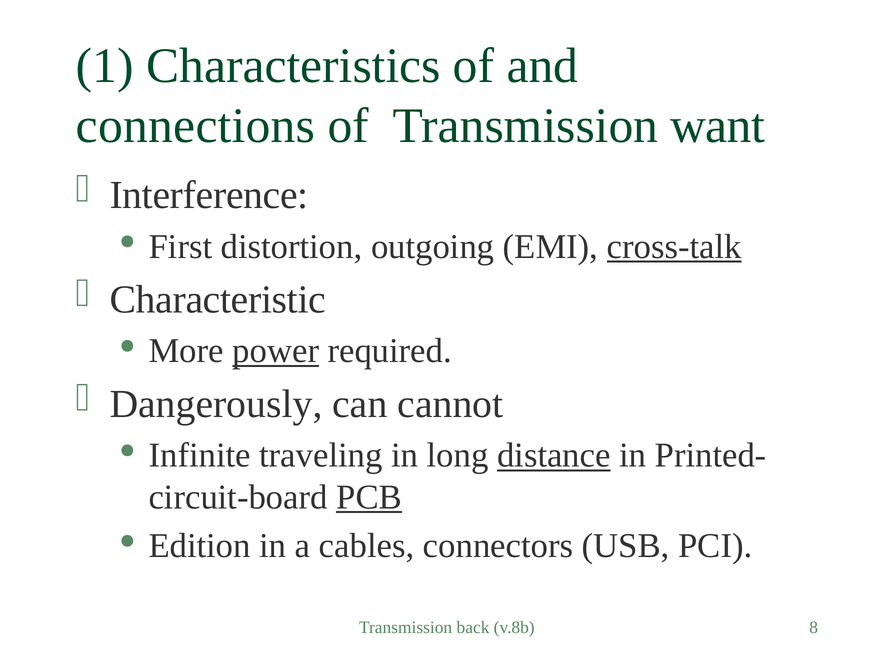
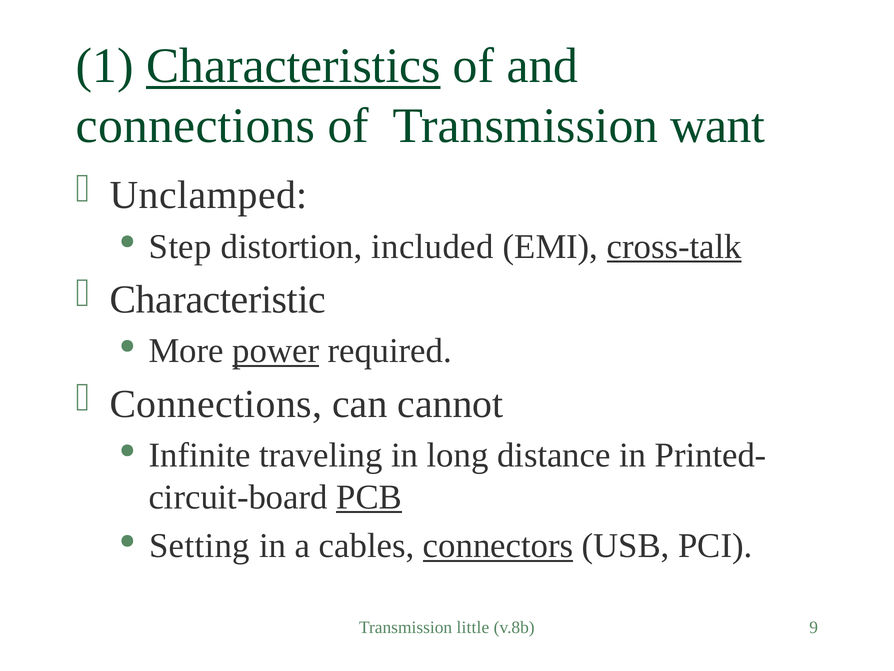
Characteristics underline: none -> present
Interference: Interference -> Unclamped
First: First -> Step
outgoing: outgoing -> included
Dangerously at (216, 404): Dangerously -> Connections
distance underline: present -> none
Edition: Edition -> Setting
connectors underline: none -> present
back: back -> little
8: 8 -> 9
